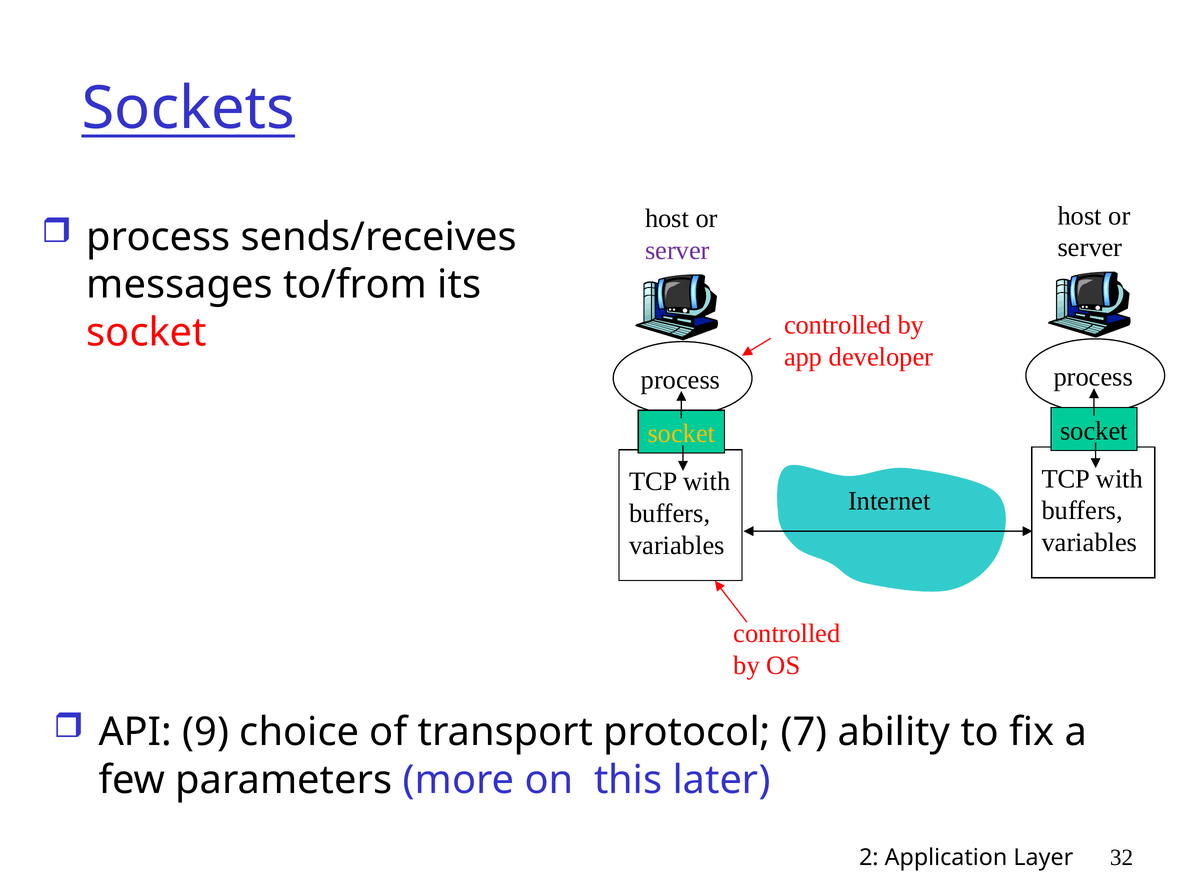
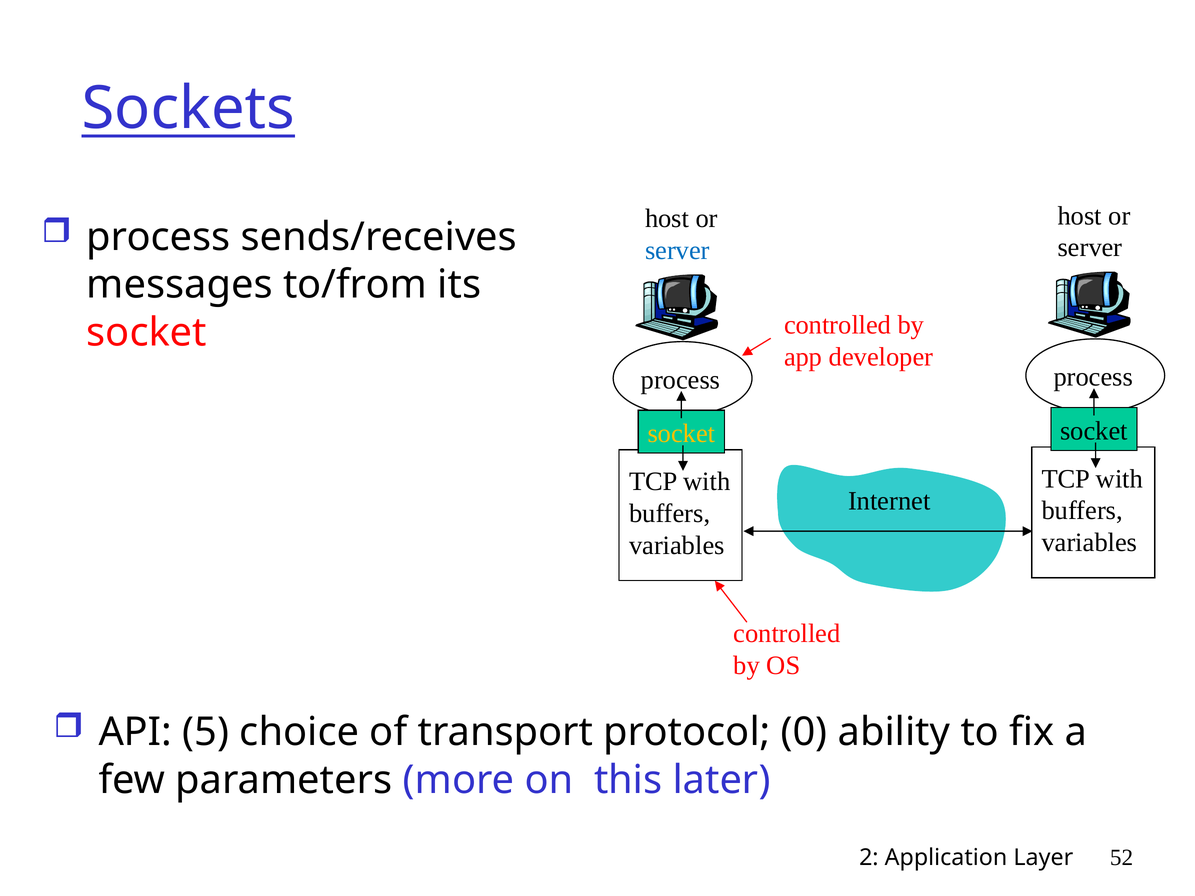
server at (677, 250) colour: purple -> blue
9: 9 -> 5
7: 7 -> 0
32: 32 -> 52
